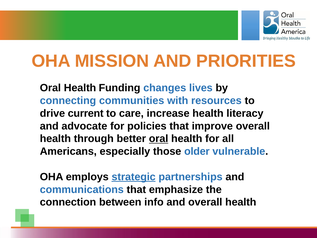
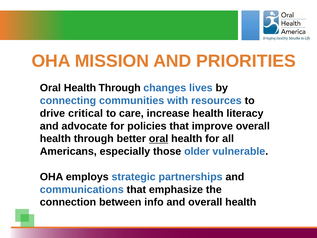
Oral Health Funding: Funding -> Through
current: current -> critical
strategic underline: present -> none
